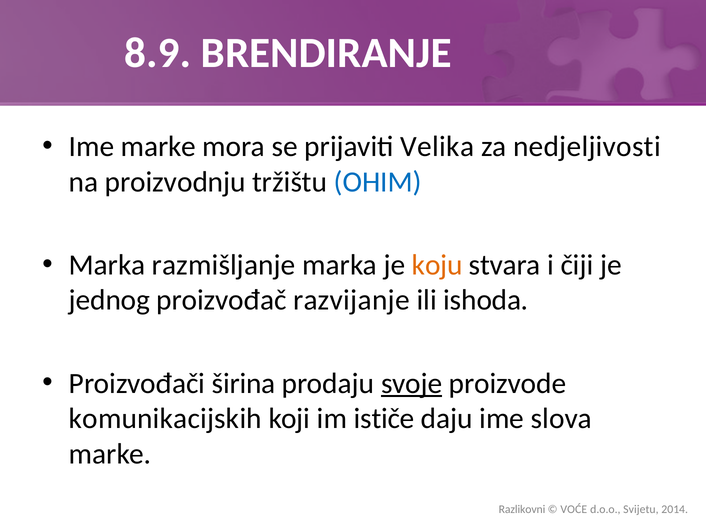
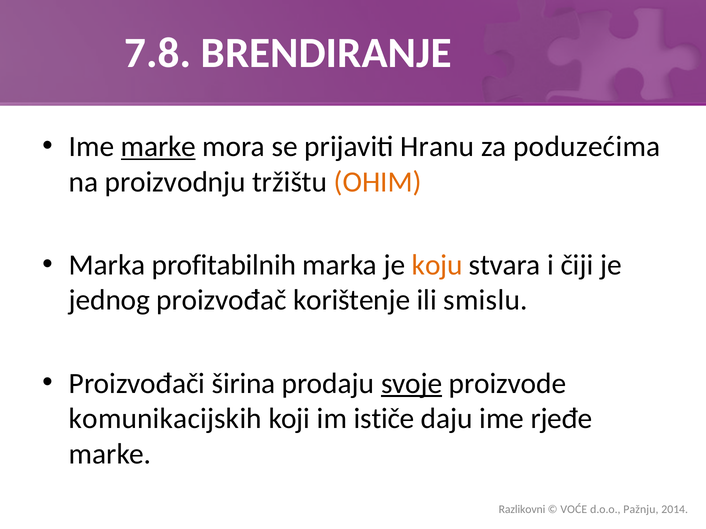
8.9: 8.9 -> 7.8
marke at (158, 147) underline: none -> present
Velika: Velika -> Hranu
nedjeljivosti: nedjeljivosti -> poduzećima
OHIM colour: blue -> orange
razmišljanje: razmišljanje -> profitabilnih
razvijanje: razvijanje -> korištenje
ishoda: ishoda -> smislu
slova: slova -> rjeđe
Svijetu: Svijetu -> Pažnju
